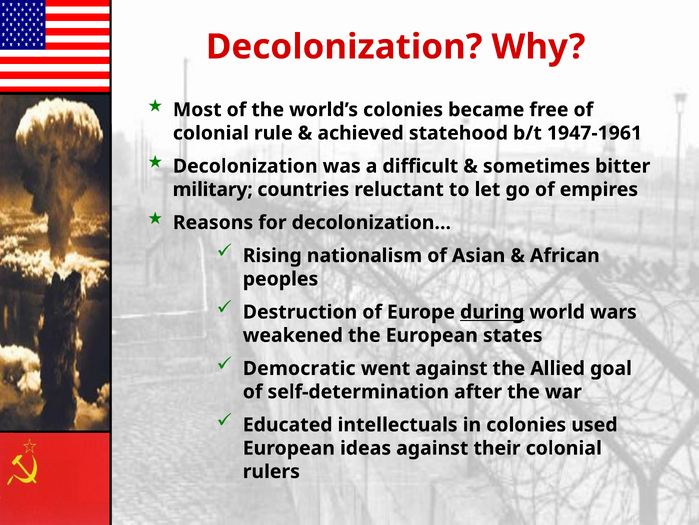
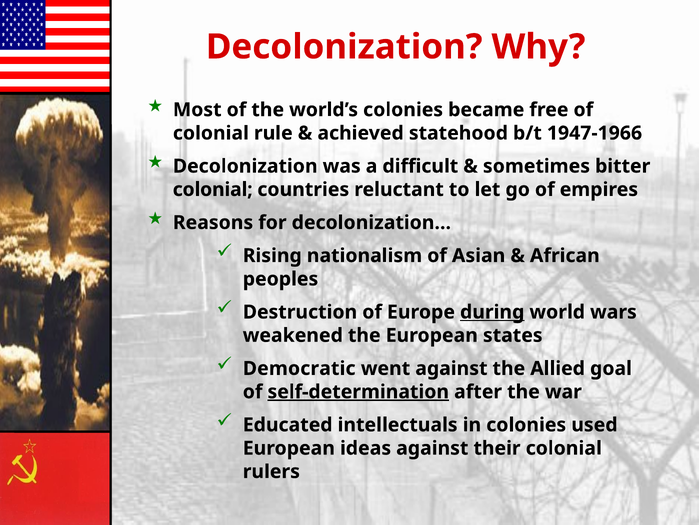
1947-1961: 1947-1961 -> 1947-1966
military at (213, 189): military -> colonial
self-determination underline: none -> present
